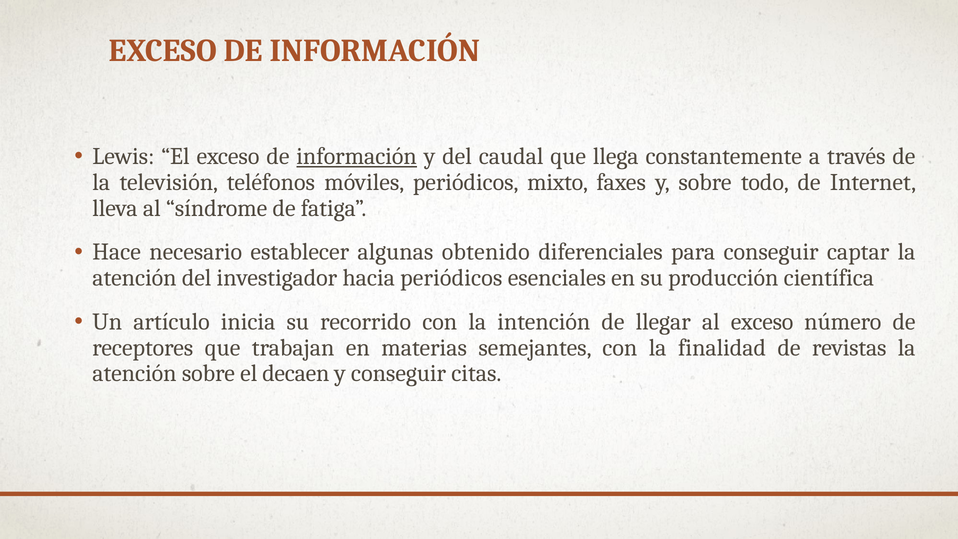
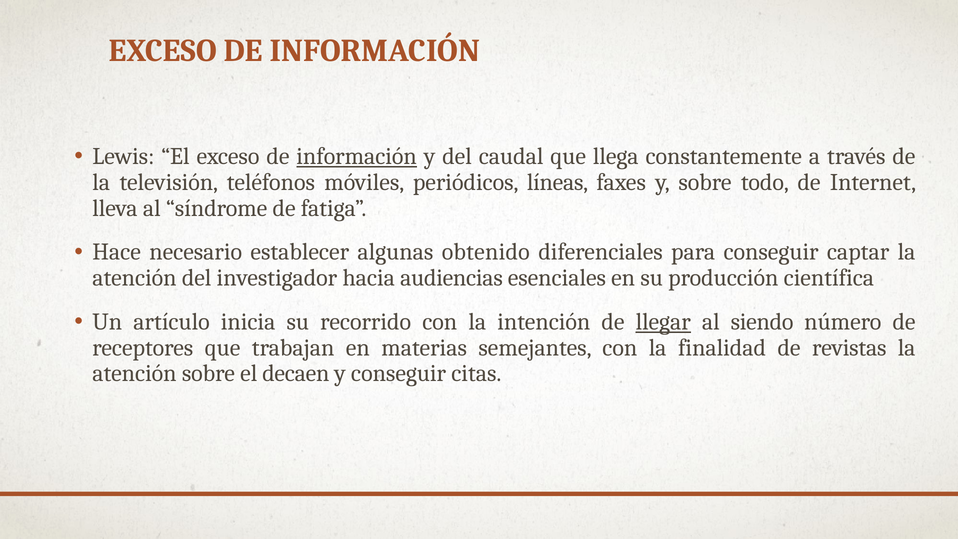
mixto: mixto -> líneas
hacia periódicos: periódicos -> audiencias
llegar underline: none -> present
al exceso: exceso -> siendo
